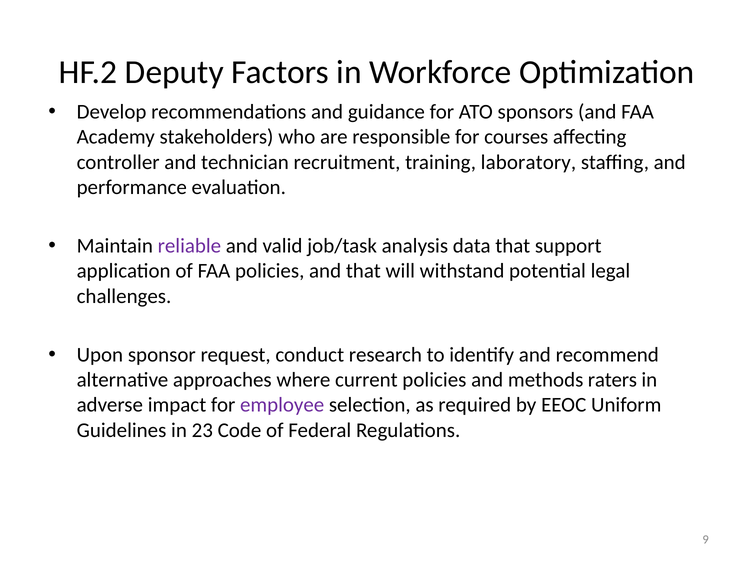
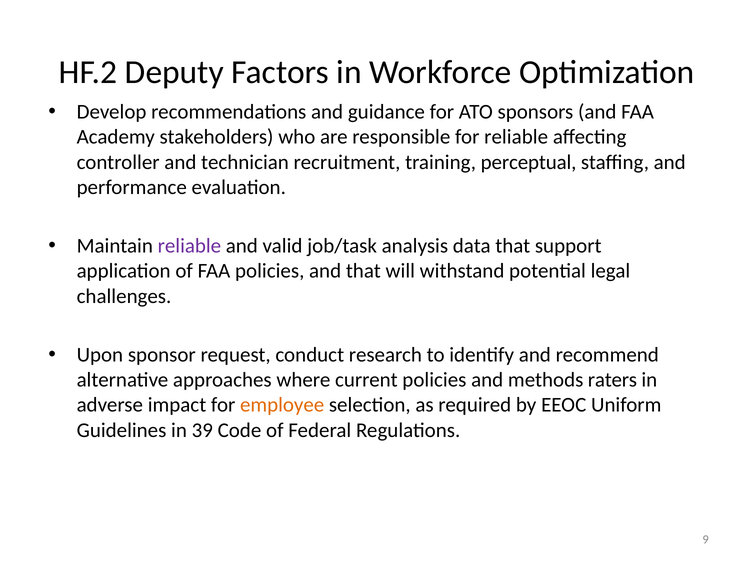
for courses: courses -> reliable
laboratory: laboratory -> perceptual
employee colour: purple -> orange
23: 23 -> 39
